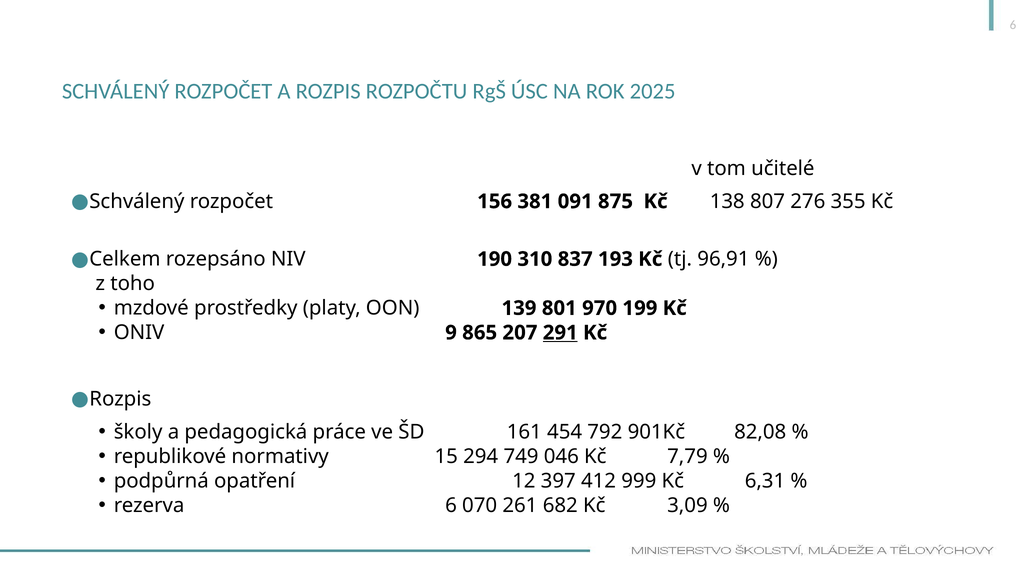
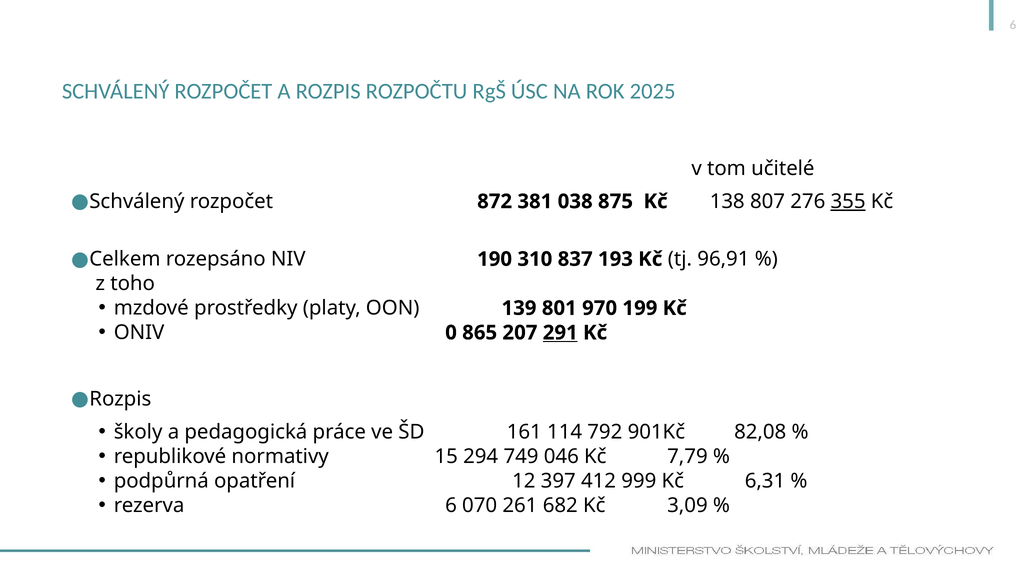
156: 156 -> 872
091: 091 -> 038
355 underline: none -> present
9: 9 -> 0
454: 454 -> 114
